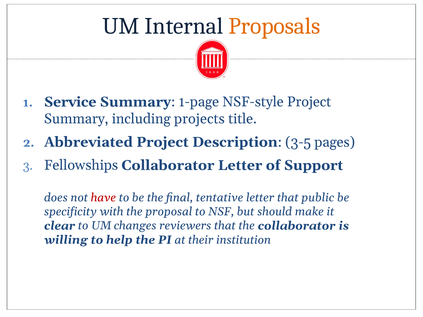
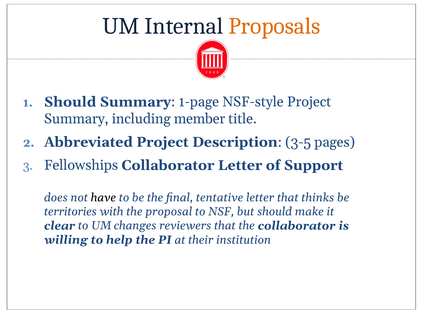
Service at (70, 102): Service -> Should
projects: projects -> member
have colour: red -> black
public: public -> thinks
specificity: specificity -> territories
